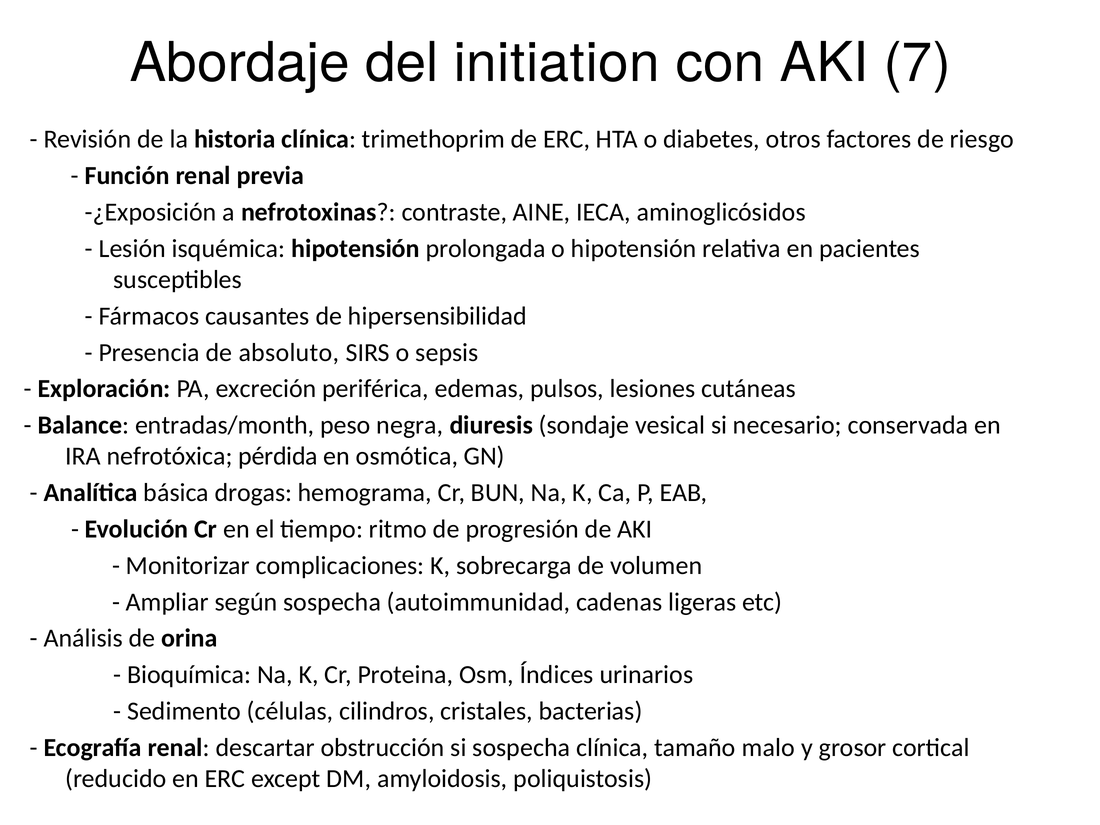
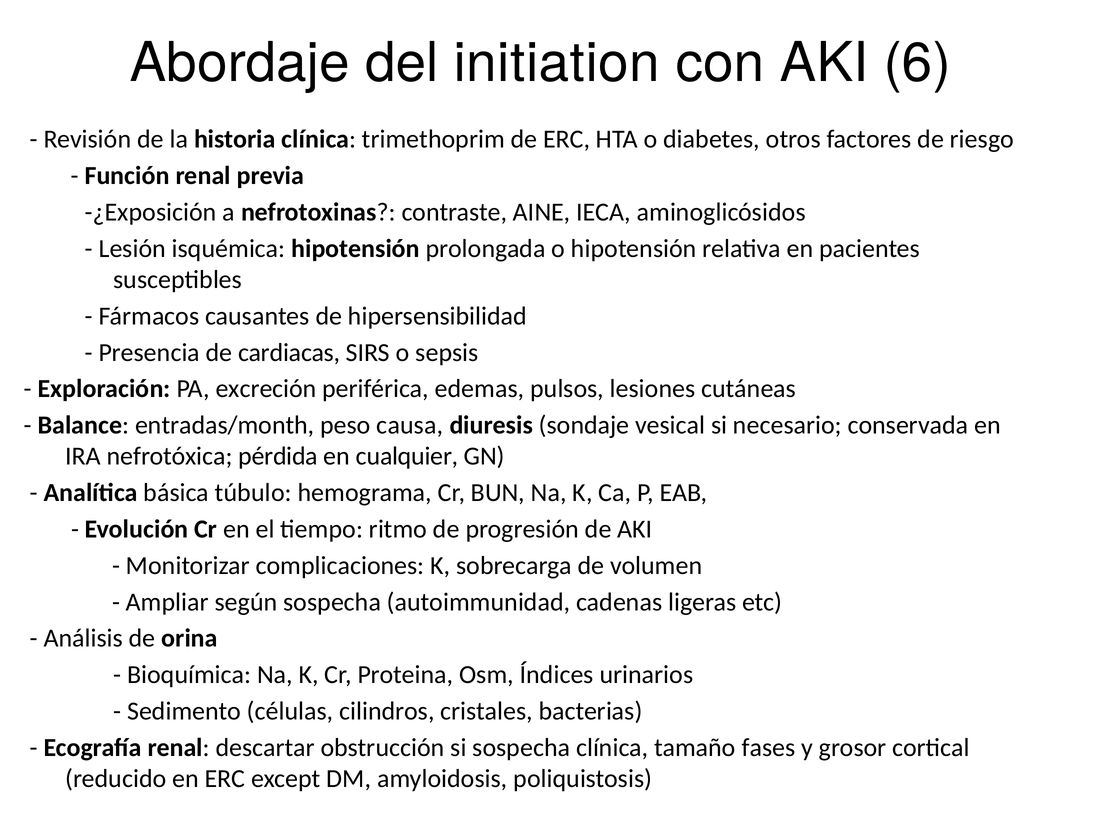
7: 7 -> 6
absoluto: absoluto -> cardiacas
negra: negra -> causa
osmótica: osmótica -> cualquier
drogas: drogas -> túbulo
malo: malo -> fases
